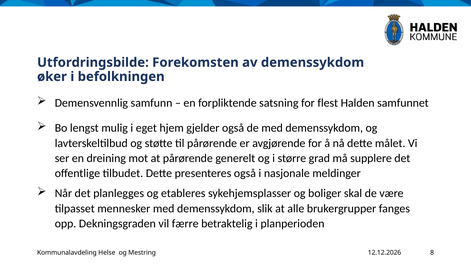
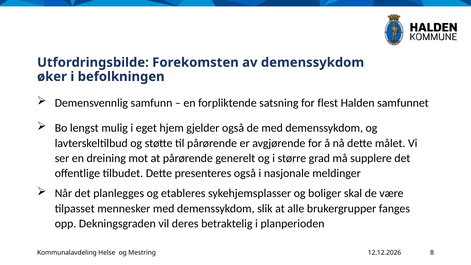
færre: færre -> deres
